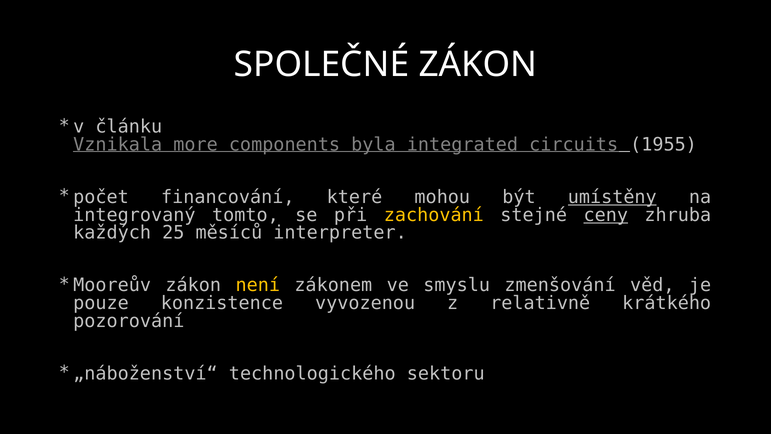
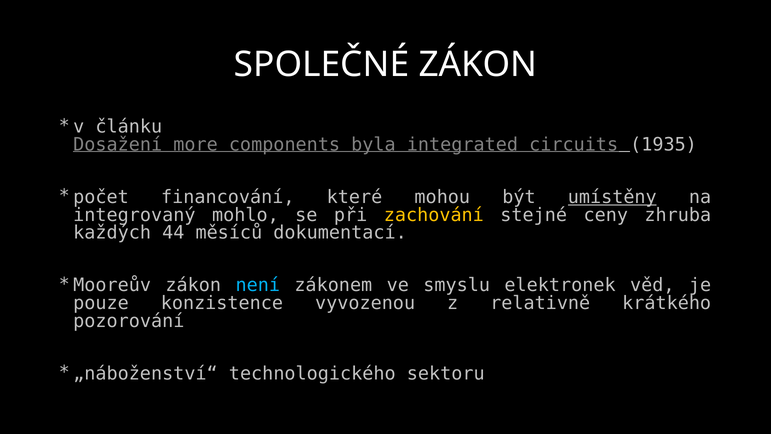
Vznikala: Vznikala -> Dosažení
1955: 1955 -> 1935
tomto: tomto -> mohlo
ceny underline: present -> none
25: 25 -> 44
interpreter: interpreter -> dokumentací
není colour: yellow -> light blue
zmenšování: zmenšování -> elektronek
